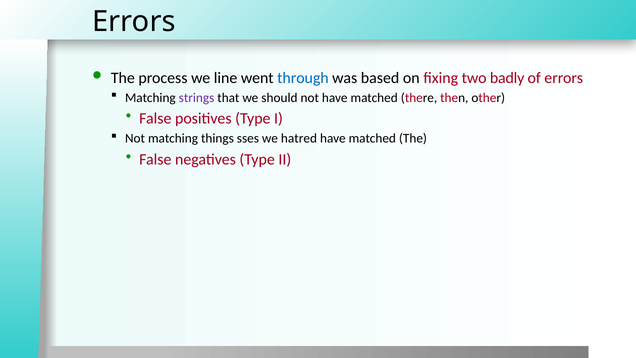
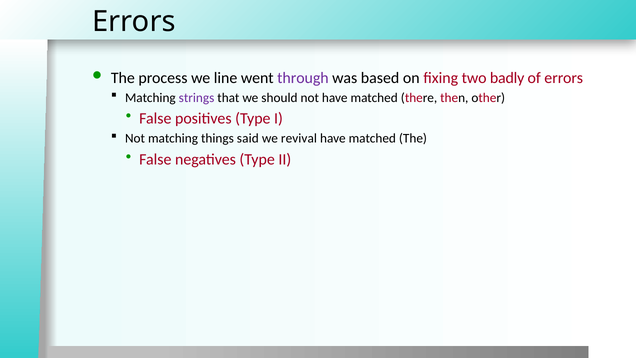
through colour: blue -> purple
sses: sses -> said
hatred: hatred -> revival
